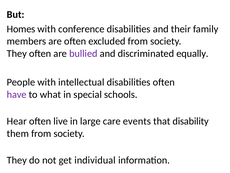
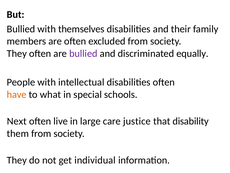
Homes at (21, 29): Homes -> Bullied
conference: conference -> themselves
have colour: purple -> orange
Hear: Hear -> Next
events: events -> justice
